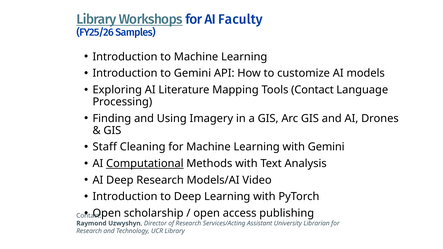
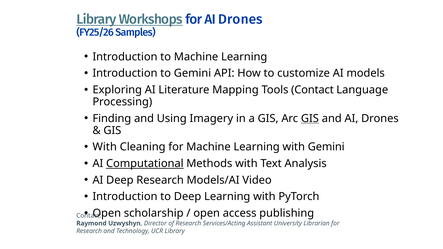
for AI Faculty: Faculty -> Drones
GIS at (310, 119) underline: none -> present
Staff at (105, 147): Staff -> With
